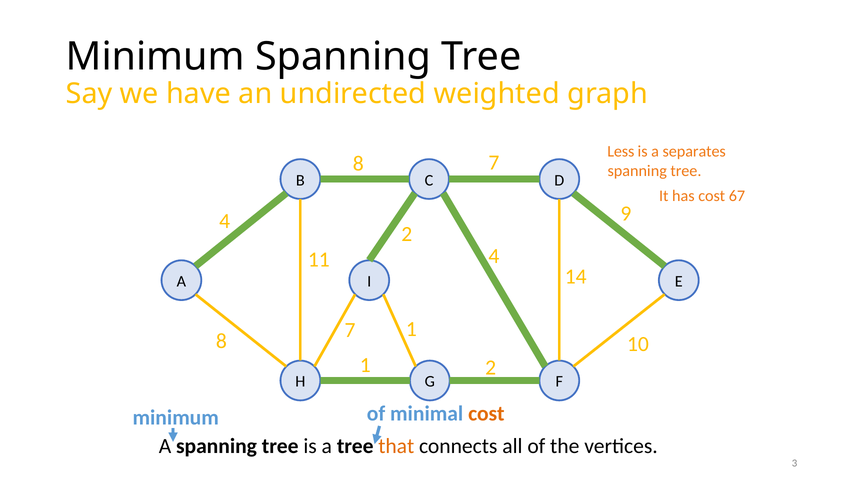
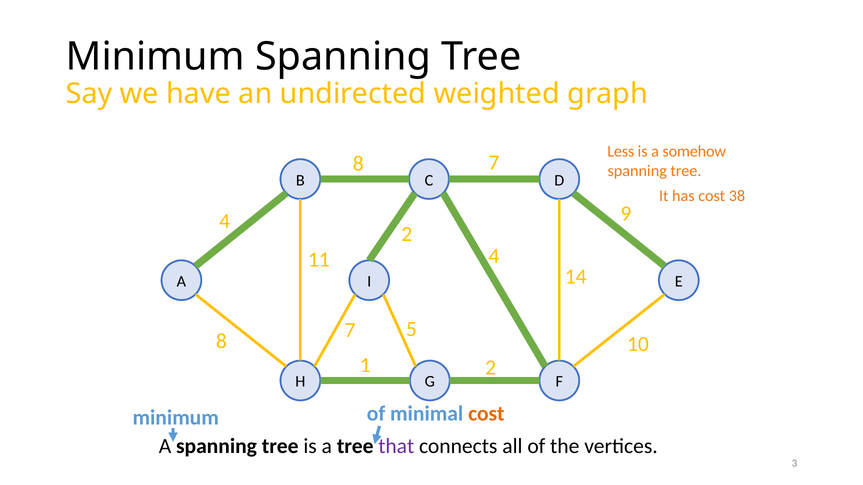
separates: separates -> somehow
67: 67 -> 38
7 1: 1 -> 5
that colour: orange -> purple
